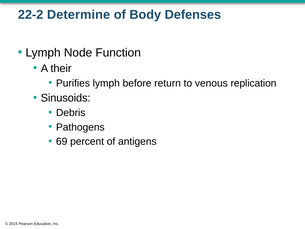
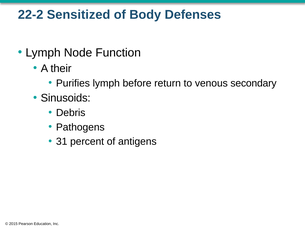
Determine: Determine -> Sensitized
replication: replication -> secondary
69: 69 -> 31
